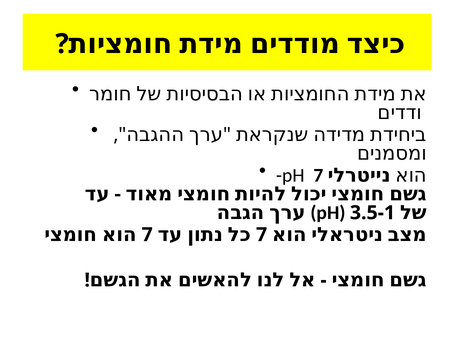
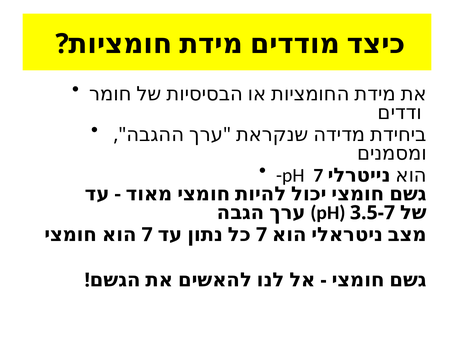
3.5-1: 3.5-1 -> 3.5-7
